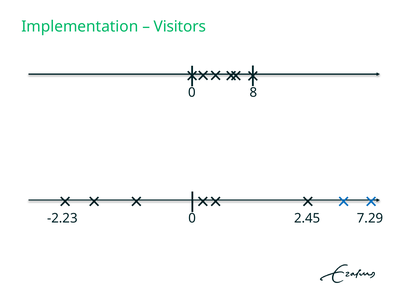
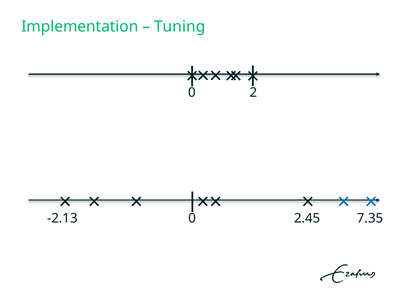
Visitors: Visitors -> Tuning
8: 8 -> 2
-2.23: -2.23 -> -2.13
7.29: 7.29 -> 7.35
